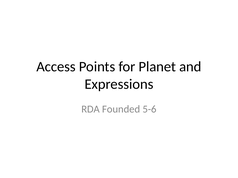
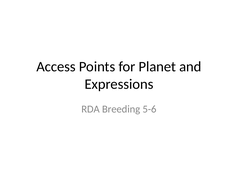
Founded: Founded -> Breeding
